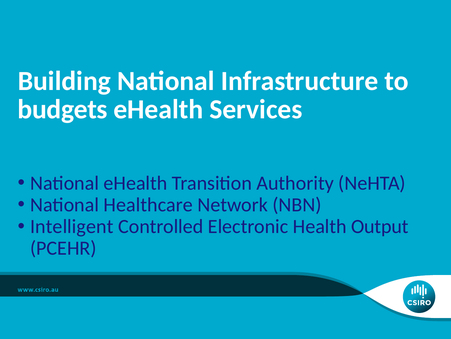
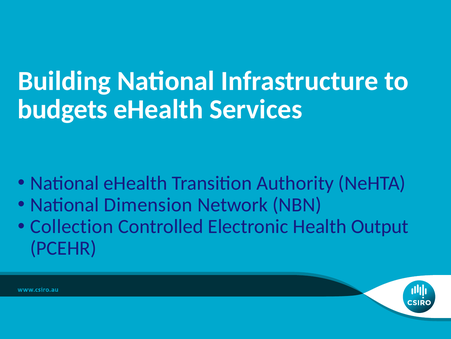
Healthcare: Healthcare -> Dimension
Intelligent: Intelligent -> Collection
